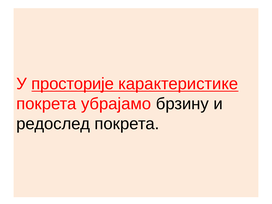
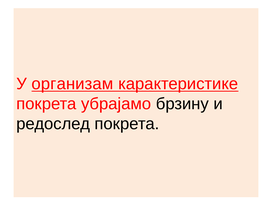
просторије: просторије -> организам
